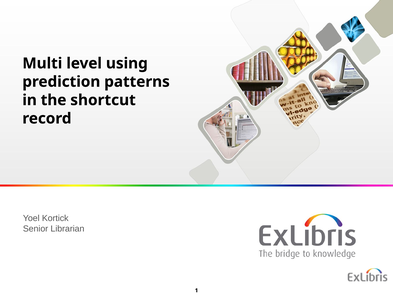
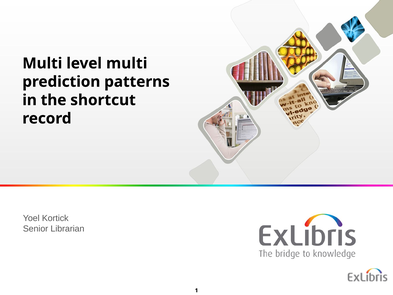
level using: using -> multi
